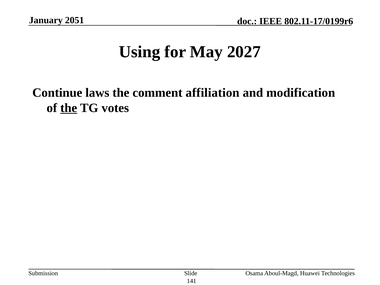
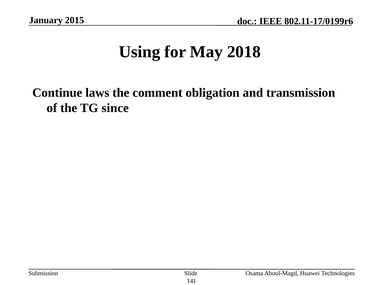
2051: 2051 -> 2015
2027: 2027 -> 2018
affiliation: affiliation -> obligation
modification: modification -> transmission
the at (69, 108) underline: present -> none
votes: votes -> since
